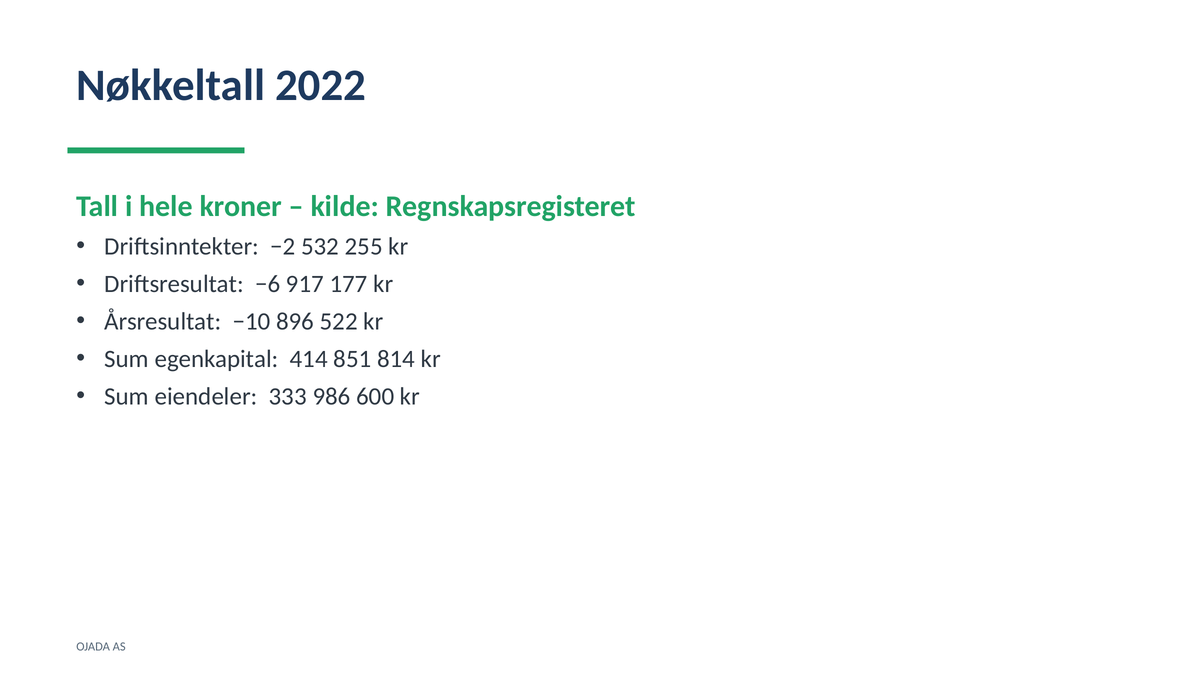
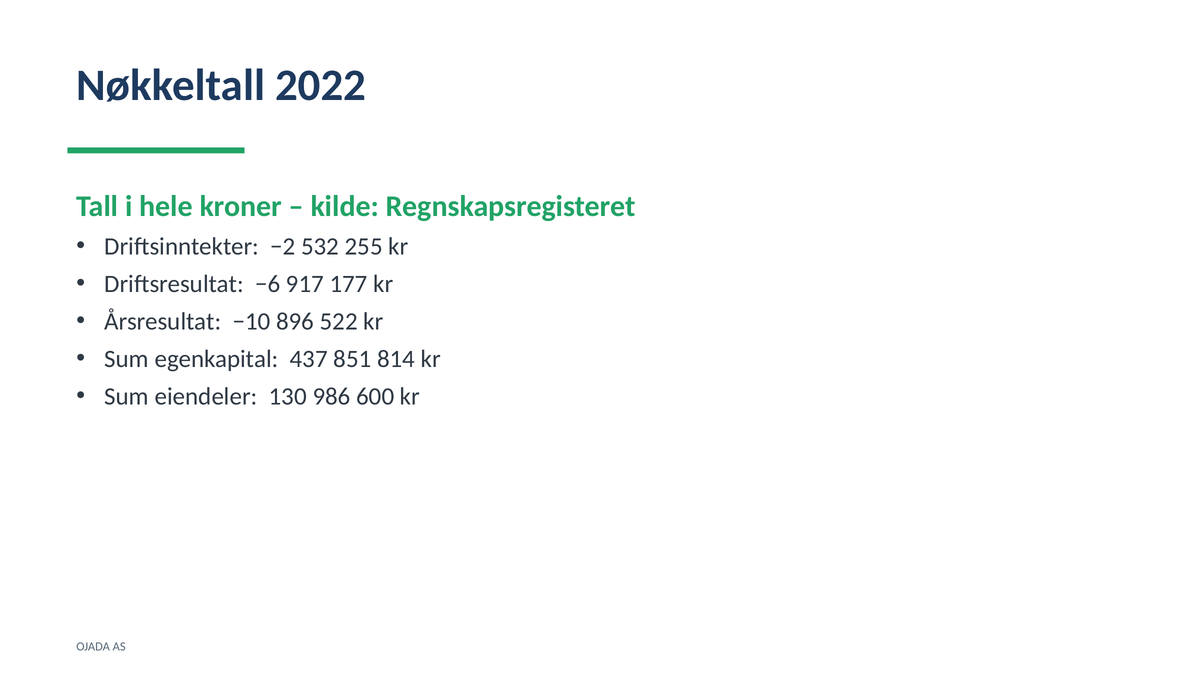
414: 414 -> 437
333: 333 -> 130
